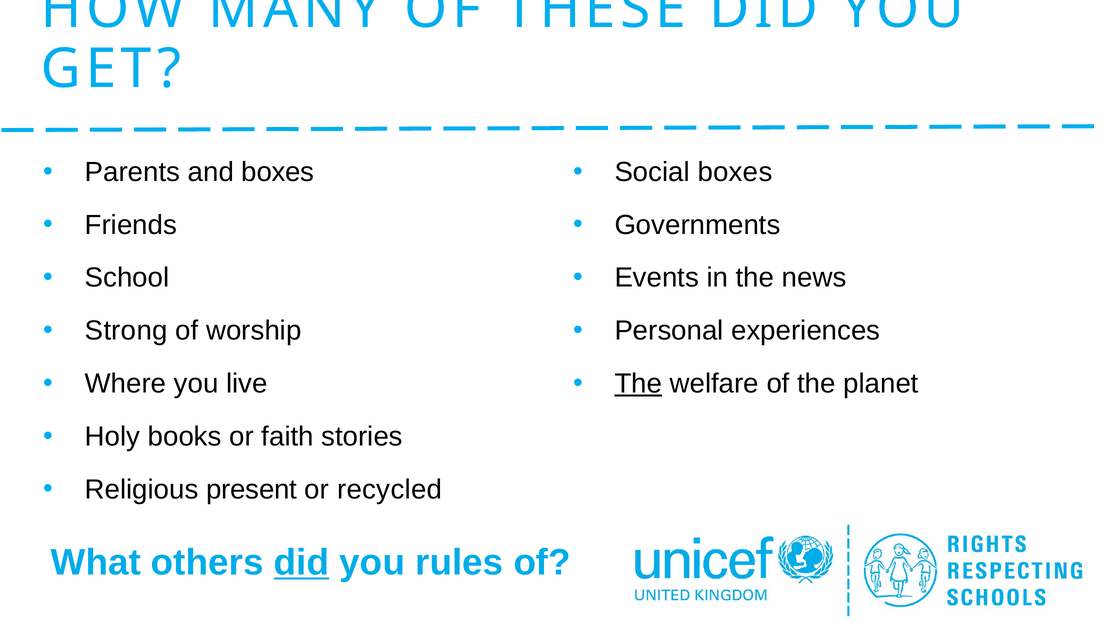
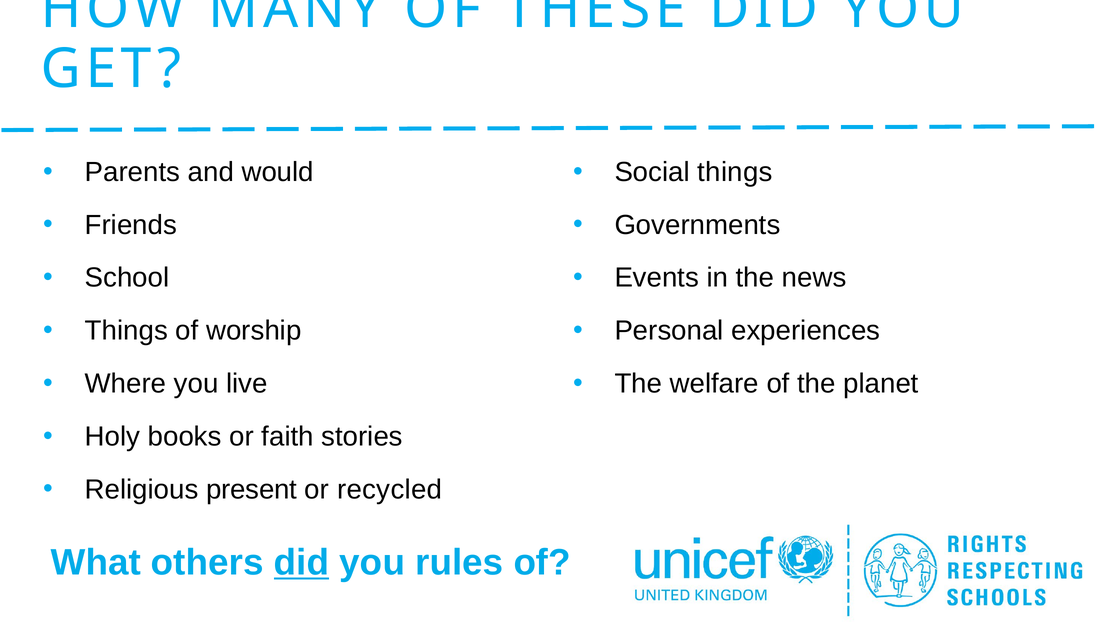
and boxes: boxes -> would
Social boxes: boxes -> things
Strong at (126, 331): Strong -> Things
The at (638, 384) underline: present -> none
